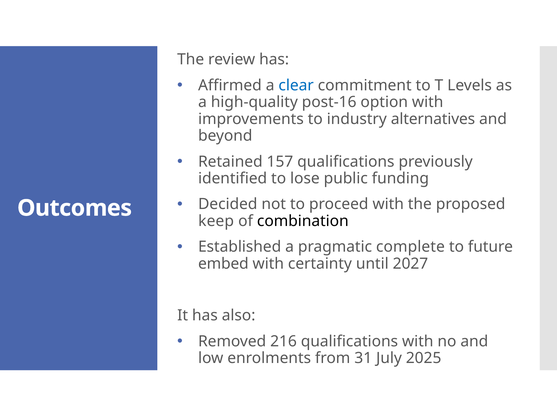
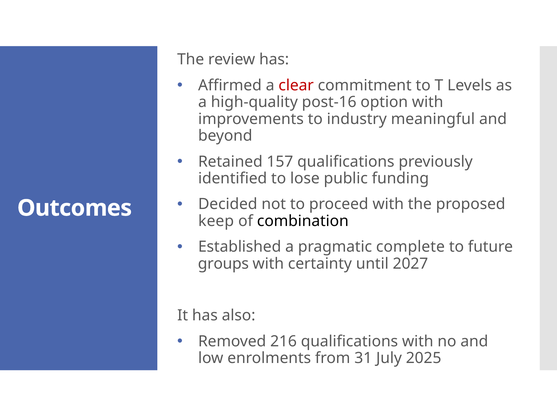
clear colour: blue -> red
alternatives: alternatives -> meaningful
embed: embed -> groups
